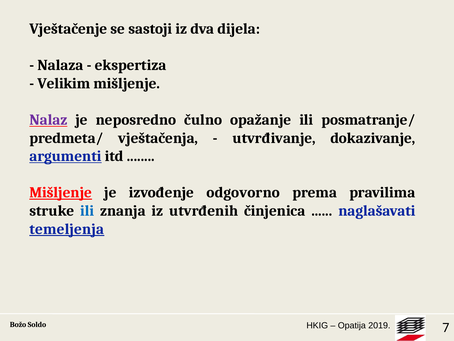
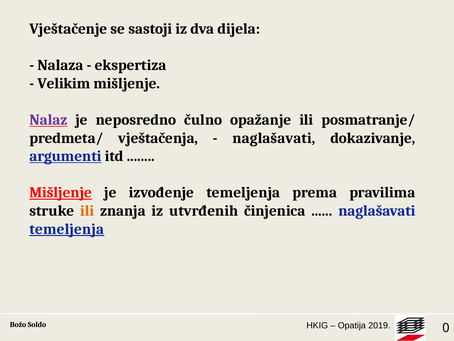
utvrđivanje at (274, 138): utvrđivanje -> naglašavati
izvođenje odgovorno: odgovorno -> temeljenja
ili at (87, 211) colour: blue -> orange
7: 7 -> 0
